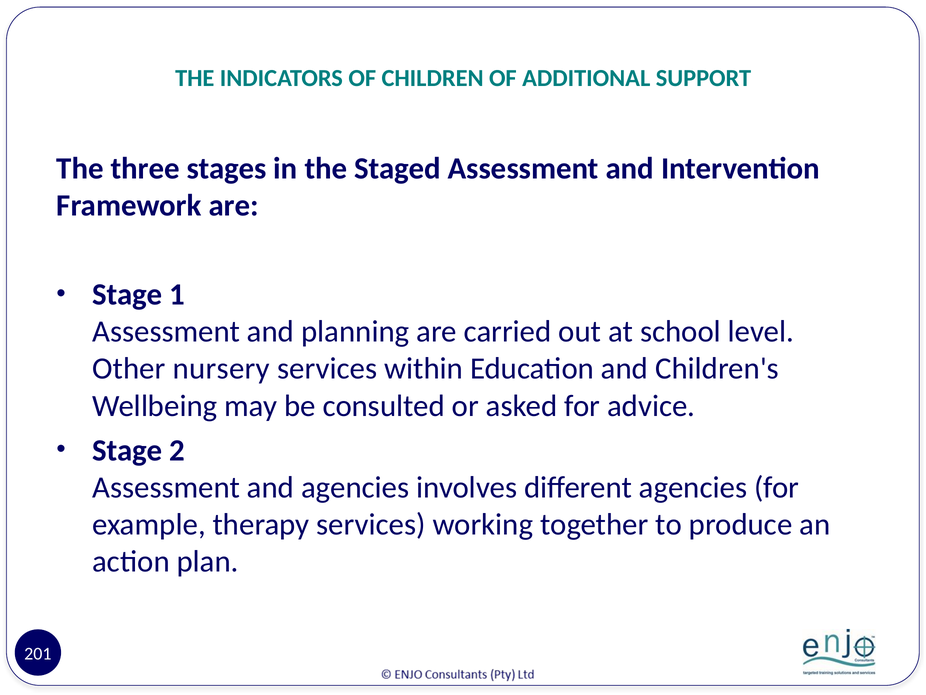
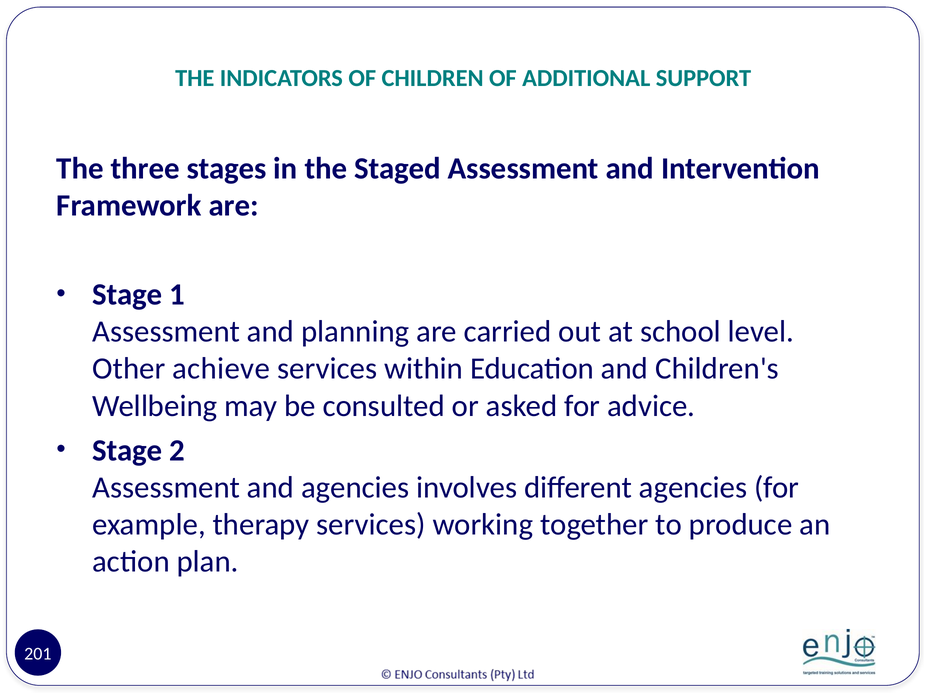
nursery: nursery -> achieve
